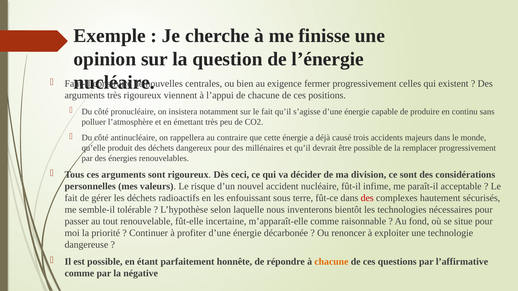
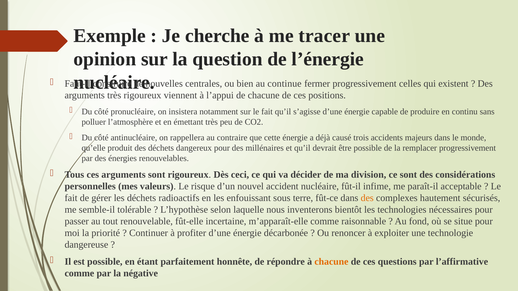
finisse: finisse -> tracer
exigence: exigence -> continue
des at (367, 198) colour: red -> orange
